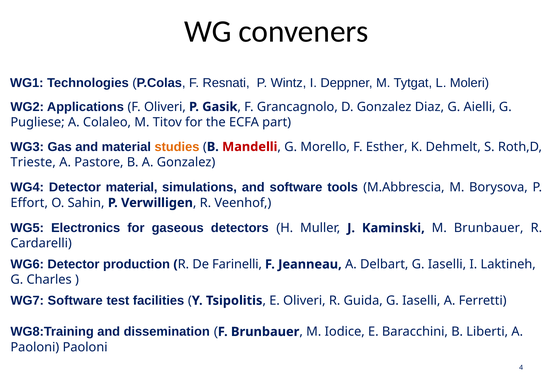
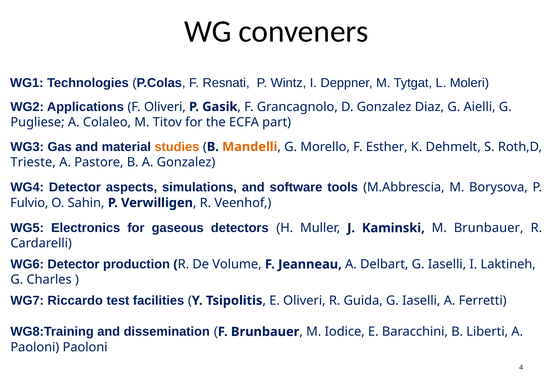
Mandelli colour: red -> orange
Detector material: material -> aspects
Effort: Effort -> Fulvio
Farinelli: Farinelli -> Volume
WG7 Software: Software -> Riccardo
